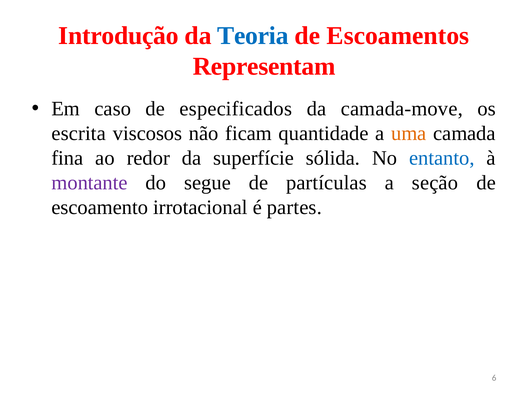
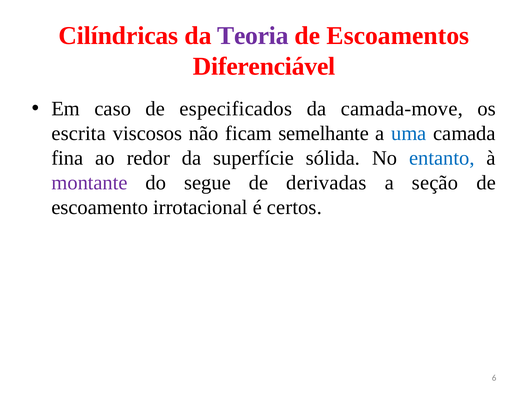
Introdução: Introdução -> Cilíndricas
Teoria colour: blue -> purple
Representam: Representam -> Diferenciável
quantidade: quantidade -> semelhante
uma colour: orange -> blue
partículas: partículas -> derivadas
partes: partes -> certos
